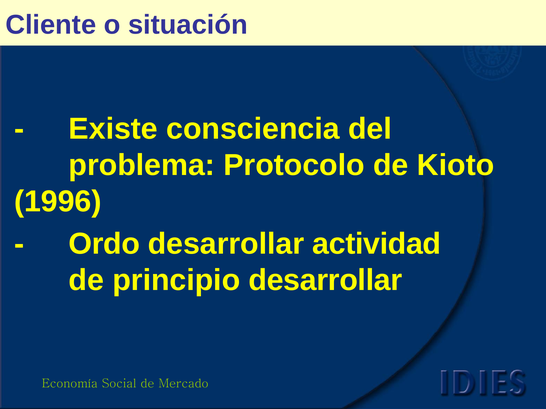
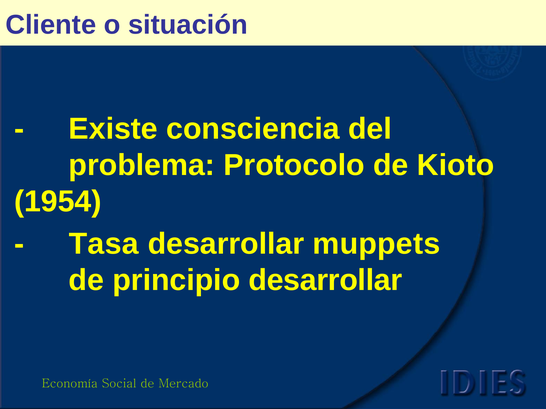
1996: 1996 -> 1954
Ordo: Ordo -> Tasa
actividad: actividad -> muppets
